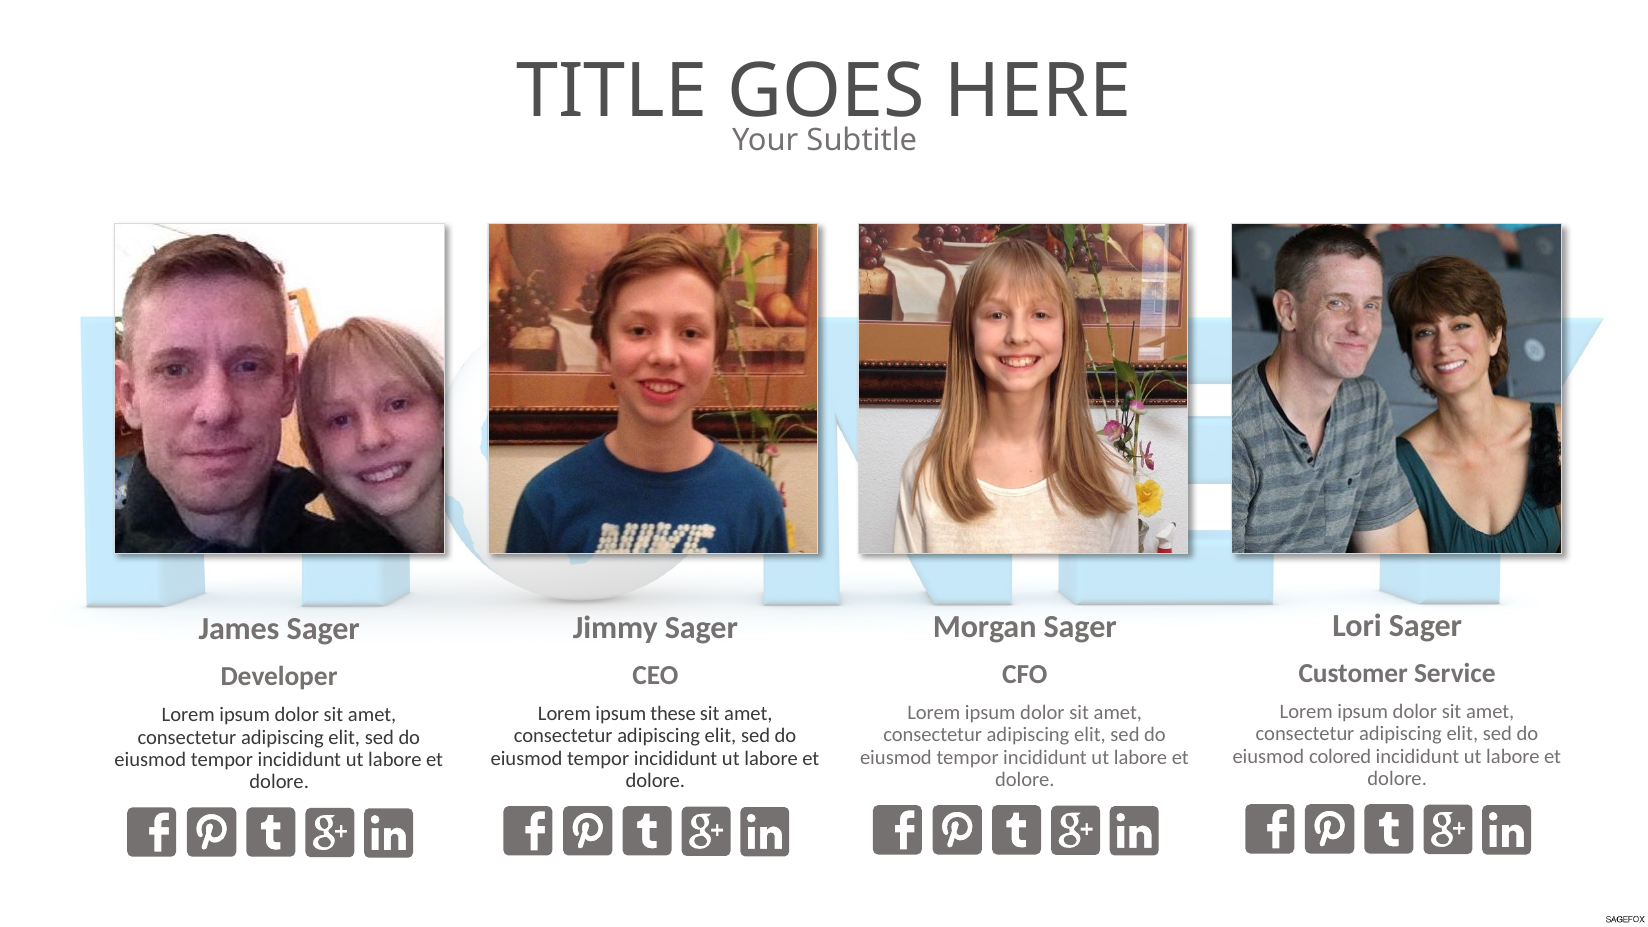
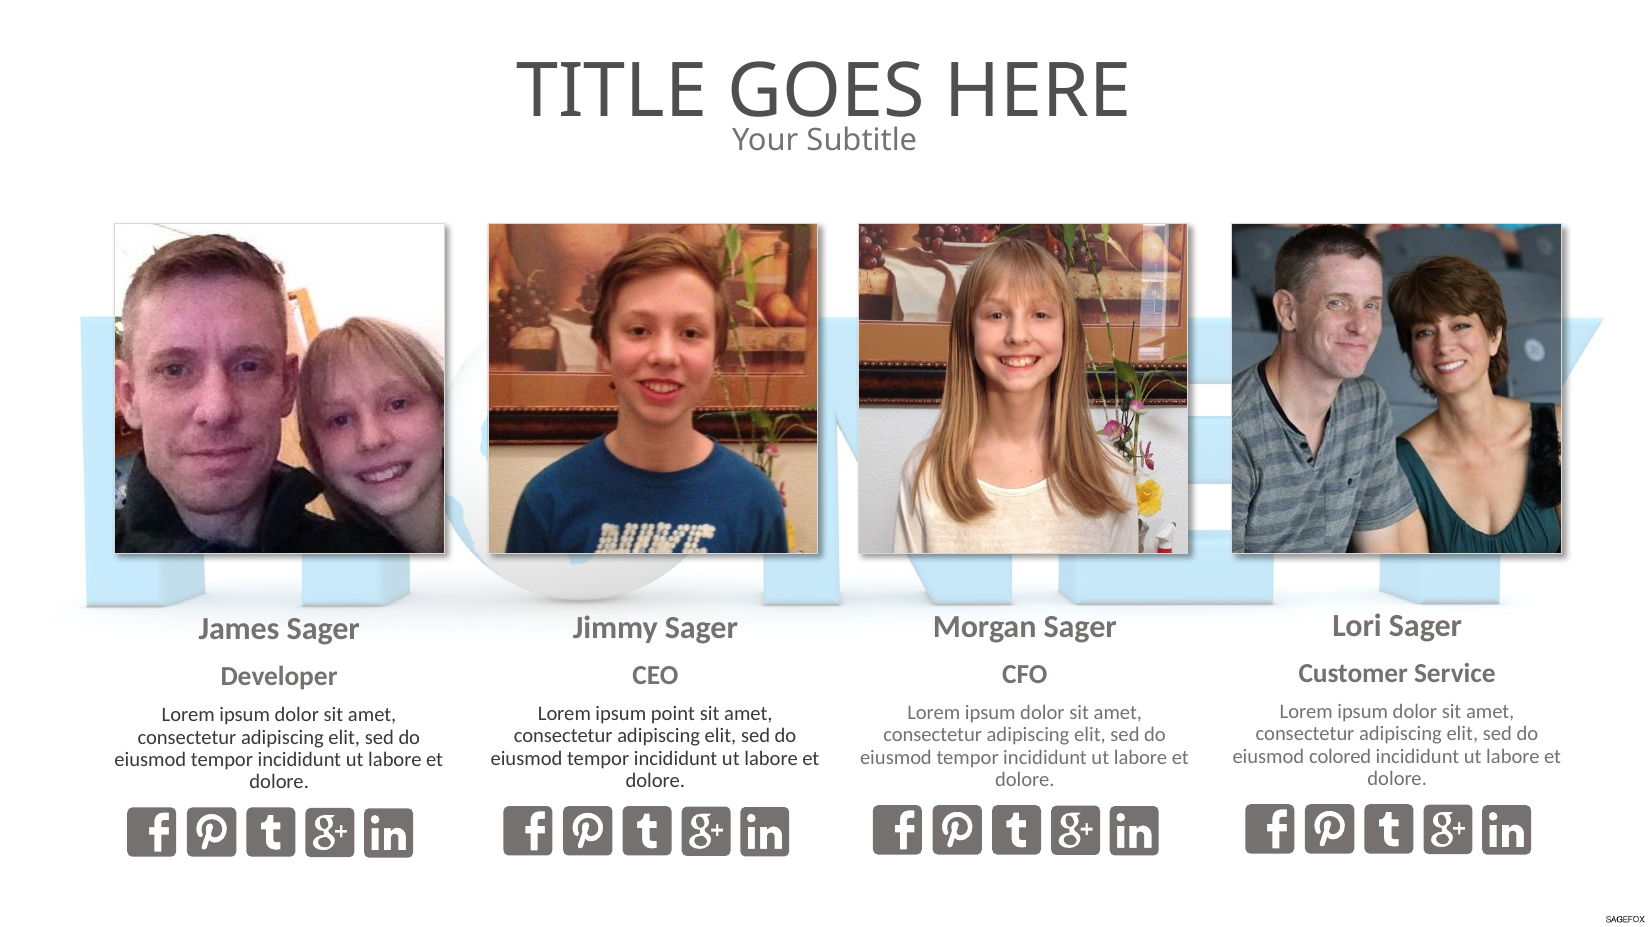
these: these -> point
